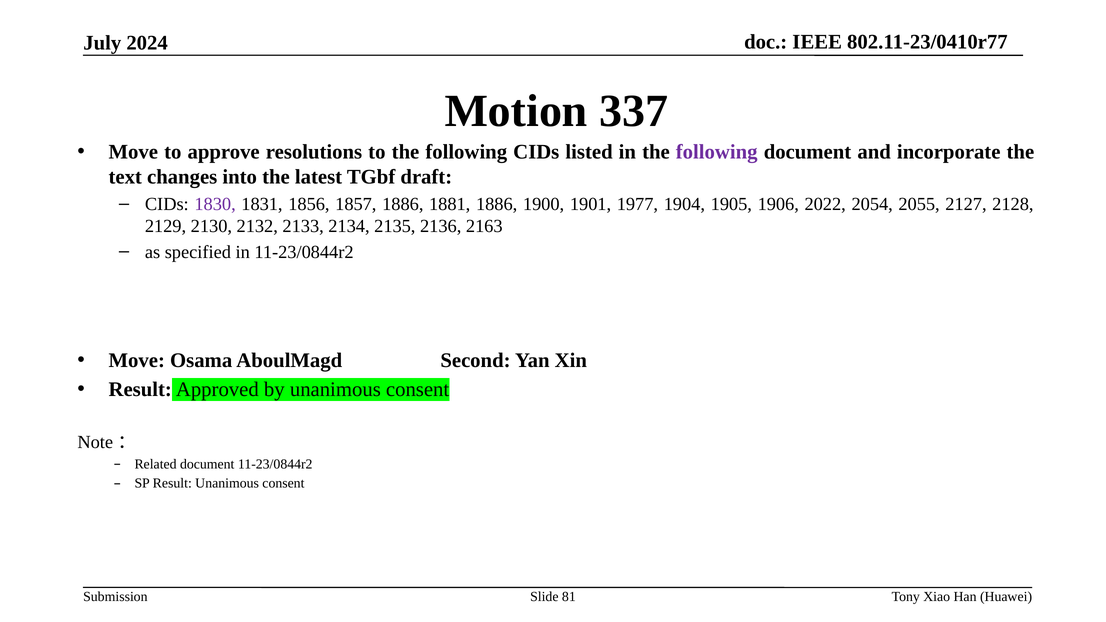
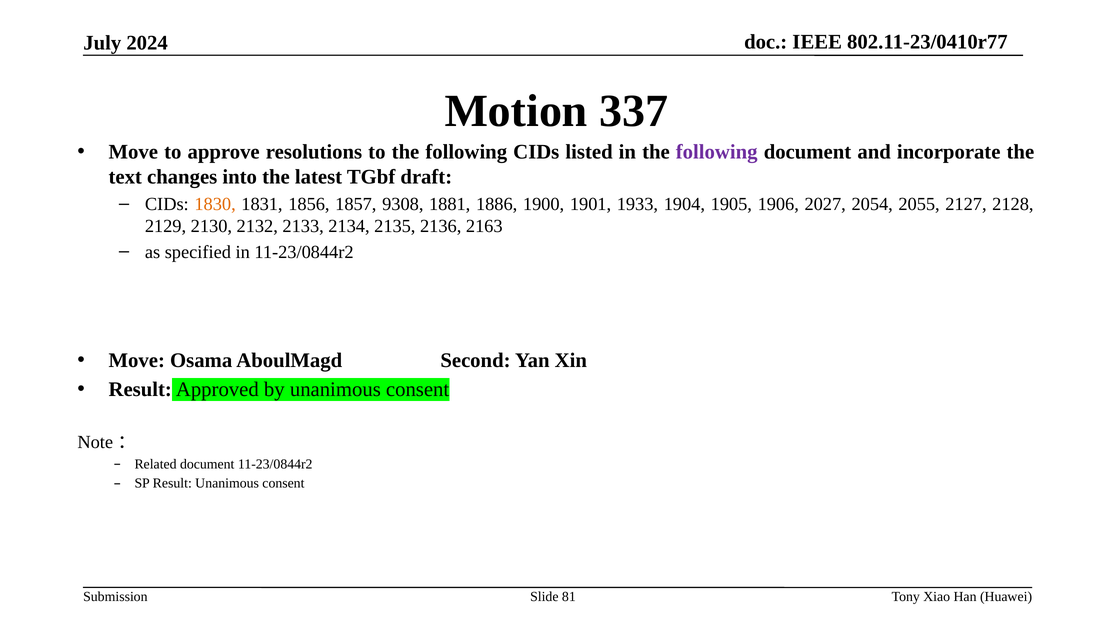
1830 colour: purple -> orange
1857 1886: 1886 -> 9308
1977: 1977 -> 1933
2022: 2022 -> 2027
